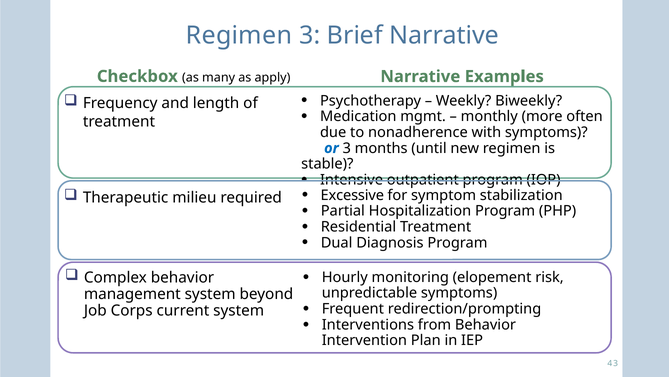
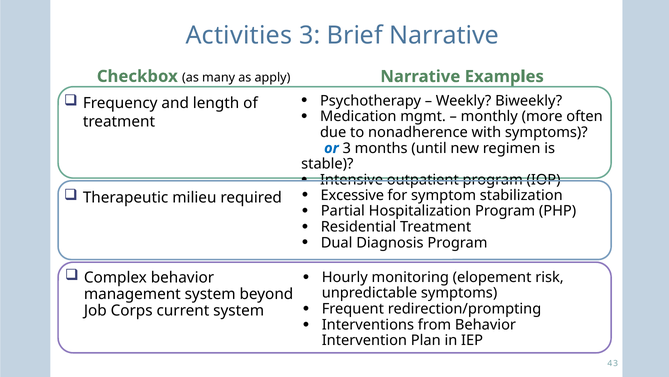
Regimen at (239, 36): Regimen -> Activities
